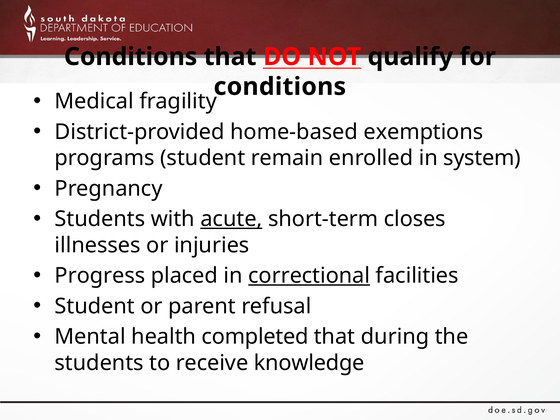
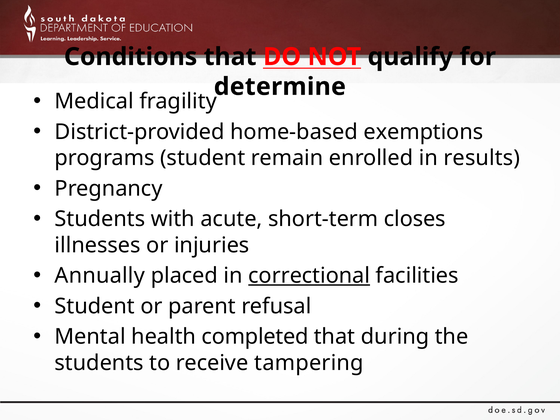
conditions at (280, 87): conditions -> determine
system: system -> results
acute underline: present -> none
Progress: Progress -> Annually
knowledge: knowledge -> tampering
